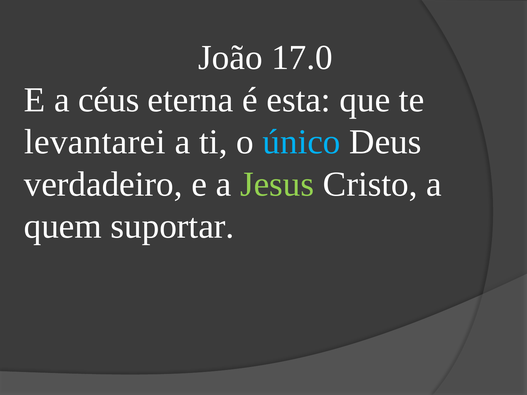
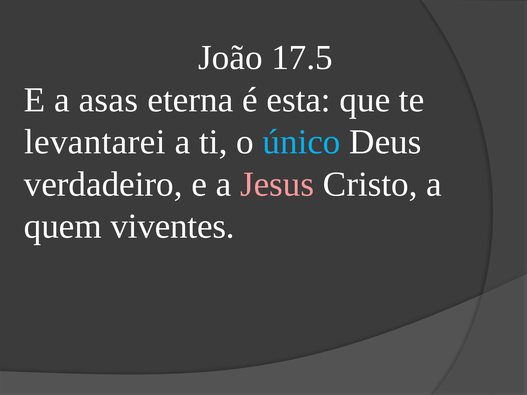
17.0: 17.0 -> 17.5
céus: céus -> asas
Jesus colour: light green -> pink
suportar: suportar -> viventes
